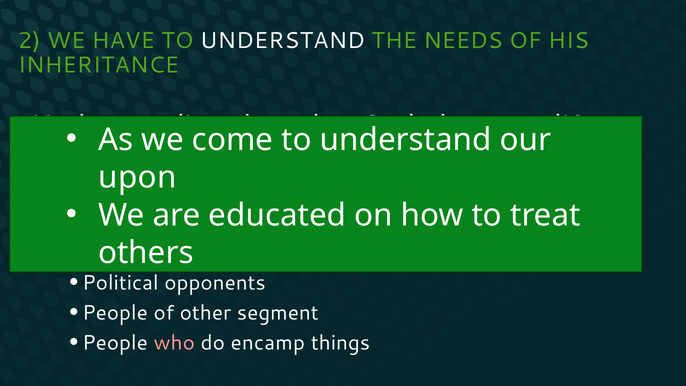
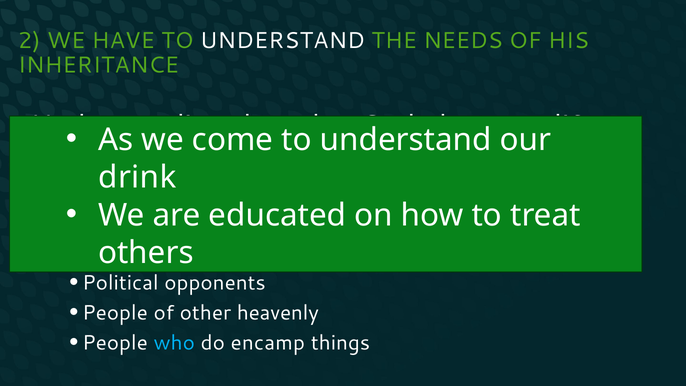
upon: upon -> drink
segment: segment -> heavenly
who colour: pink -> light blue
